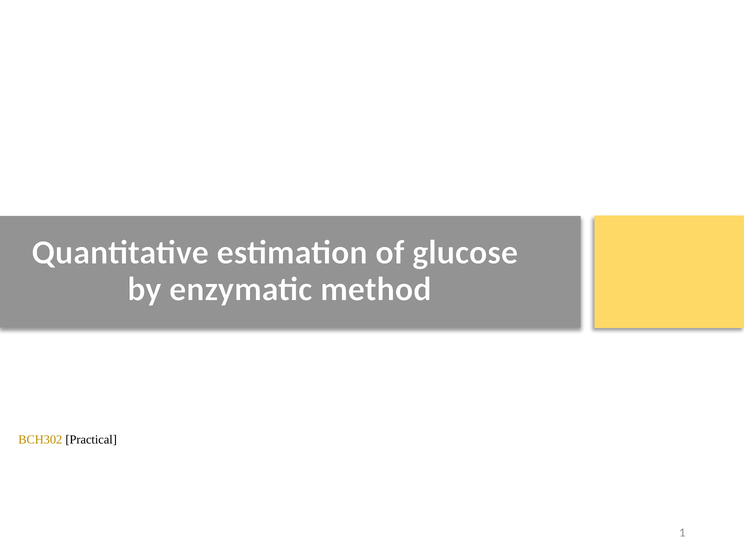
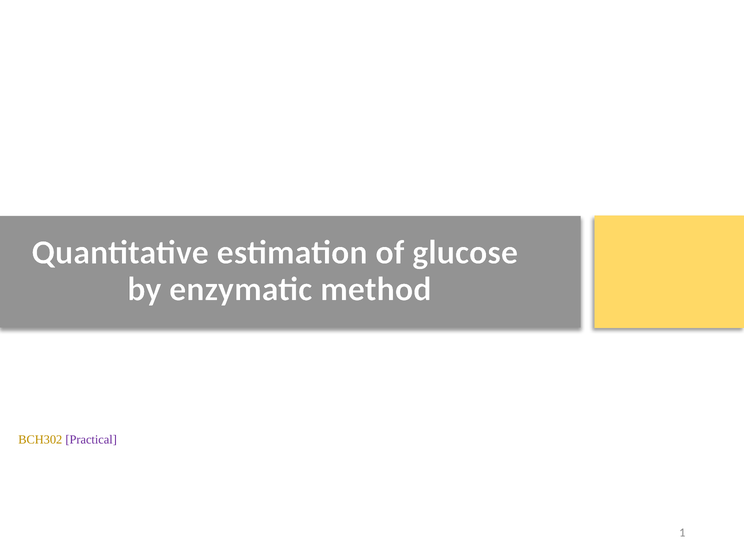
Practical colour: black -> purple
